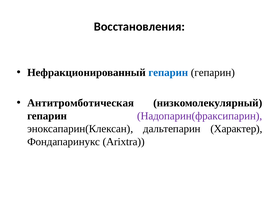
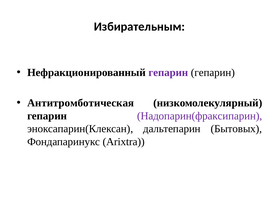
Восстановления: Восстановления -> Избирательным
гепарин at (168, 73) colour: blue -> purple
Характер: Характер -> Бытовых
